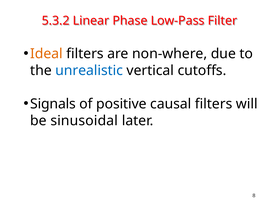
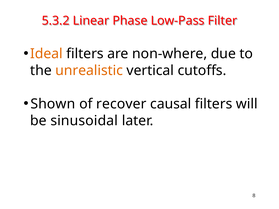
unrealistic colour: blue -> orange
Signals: Signals -> Shown
positive: positive -> recover
